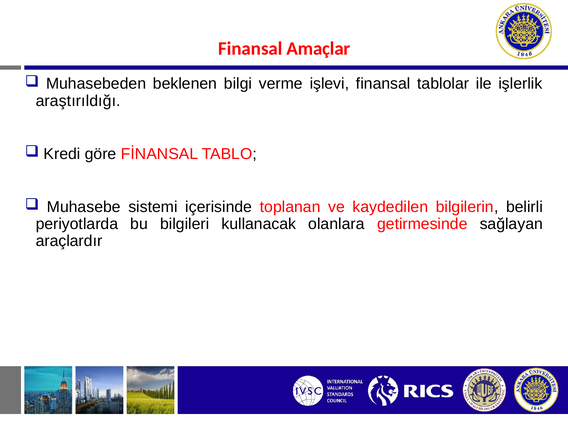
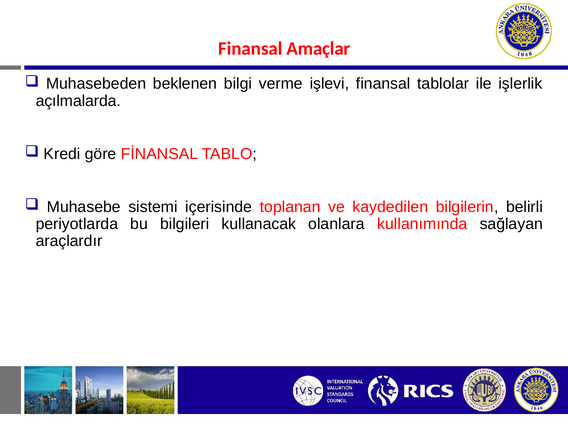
araştırıldığı: araştırıldığı -> açılmalarda
getirmesinde: getirmesinde -> kullanımında
